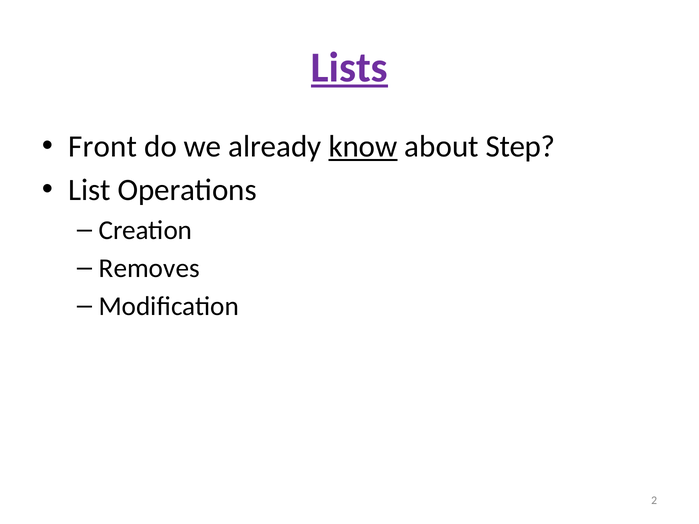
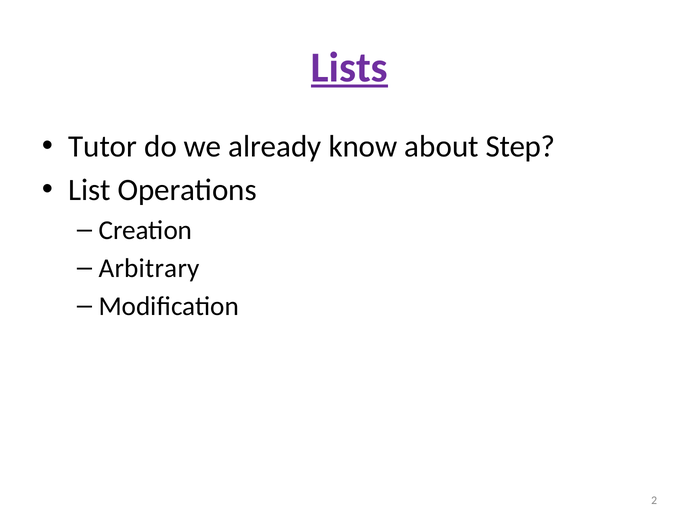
Front: Front -> Tutor
know underline: present -> none
Removes: Removes -> Arbitrary
